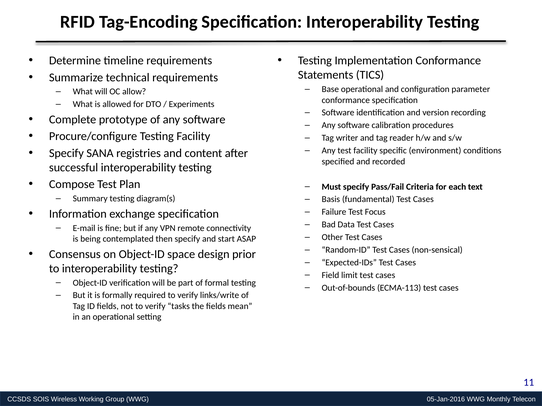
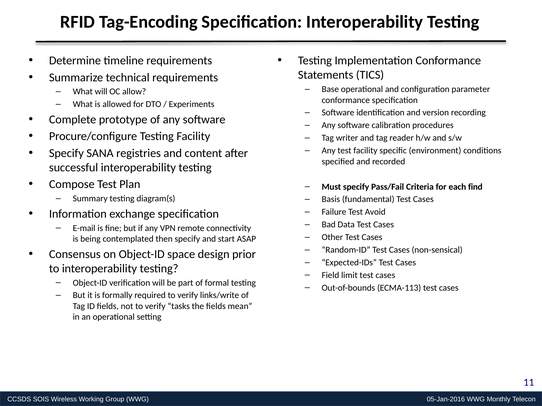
text: text -> find
Focus: Focus -> Avoid
